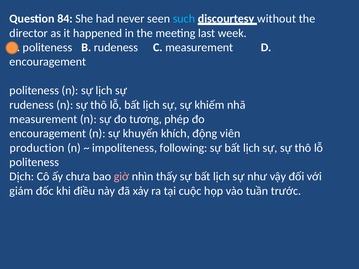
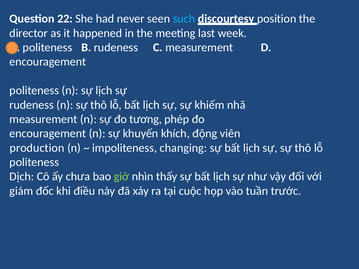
84: 84 -> 22
without: without -> position
following: following -> changing
giờ colour: pink -> light green
